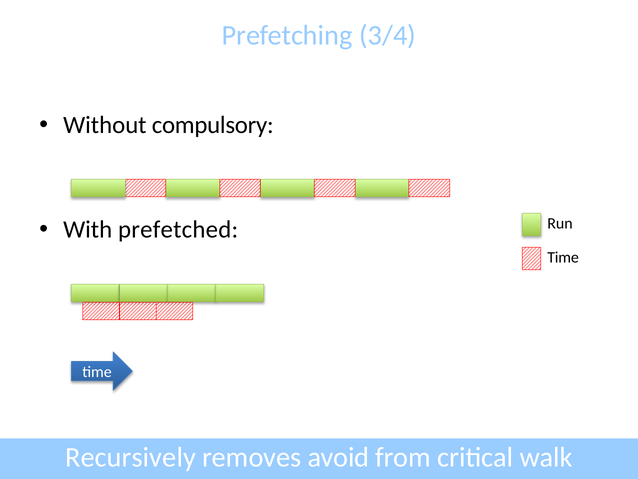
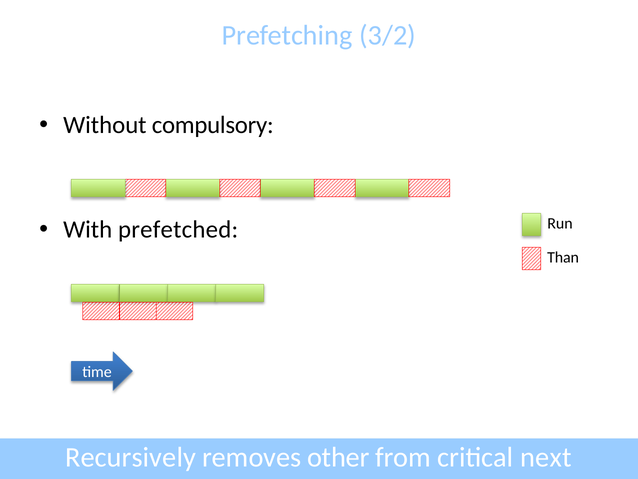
3/4: 3/4 -> 3/2
Time at (563, 257): Time -> Than
avoid: avoid -> other
walk: walk -> next
